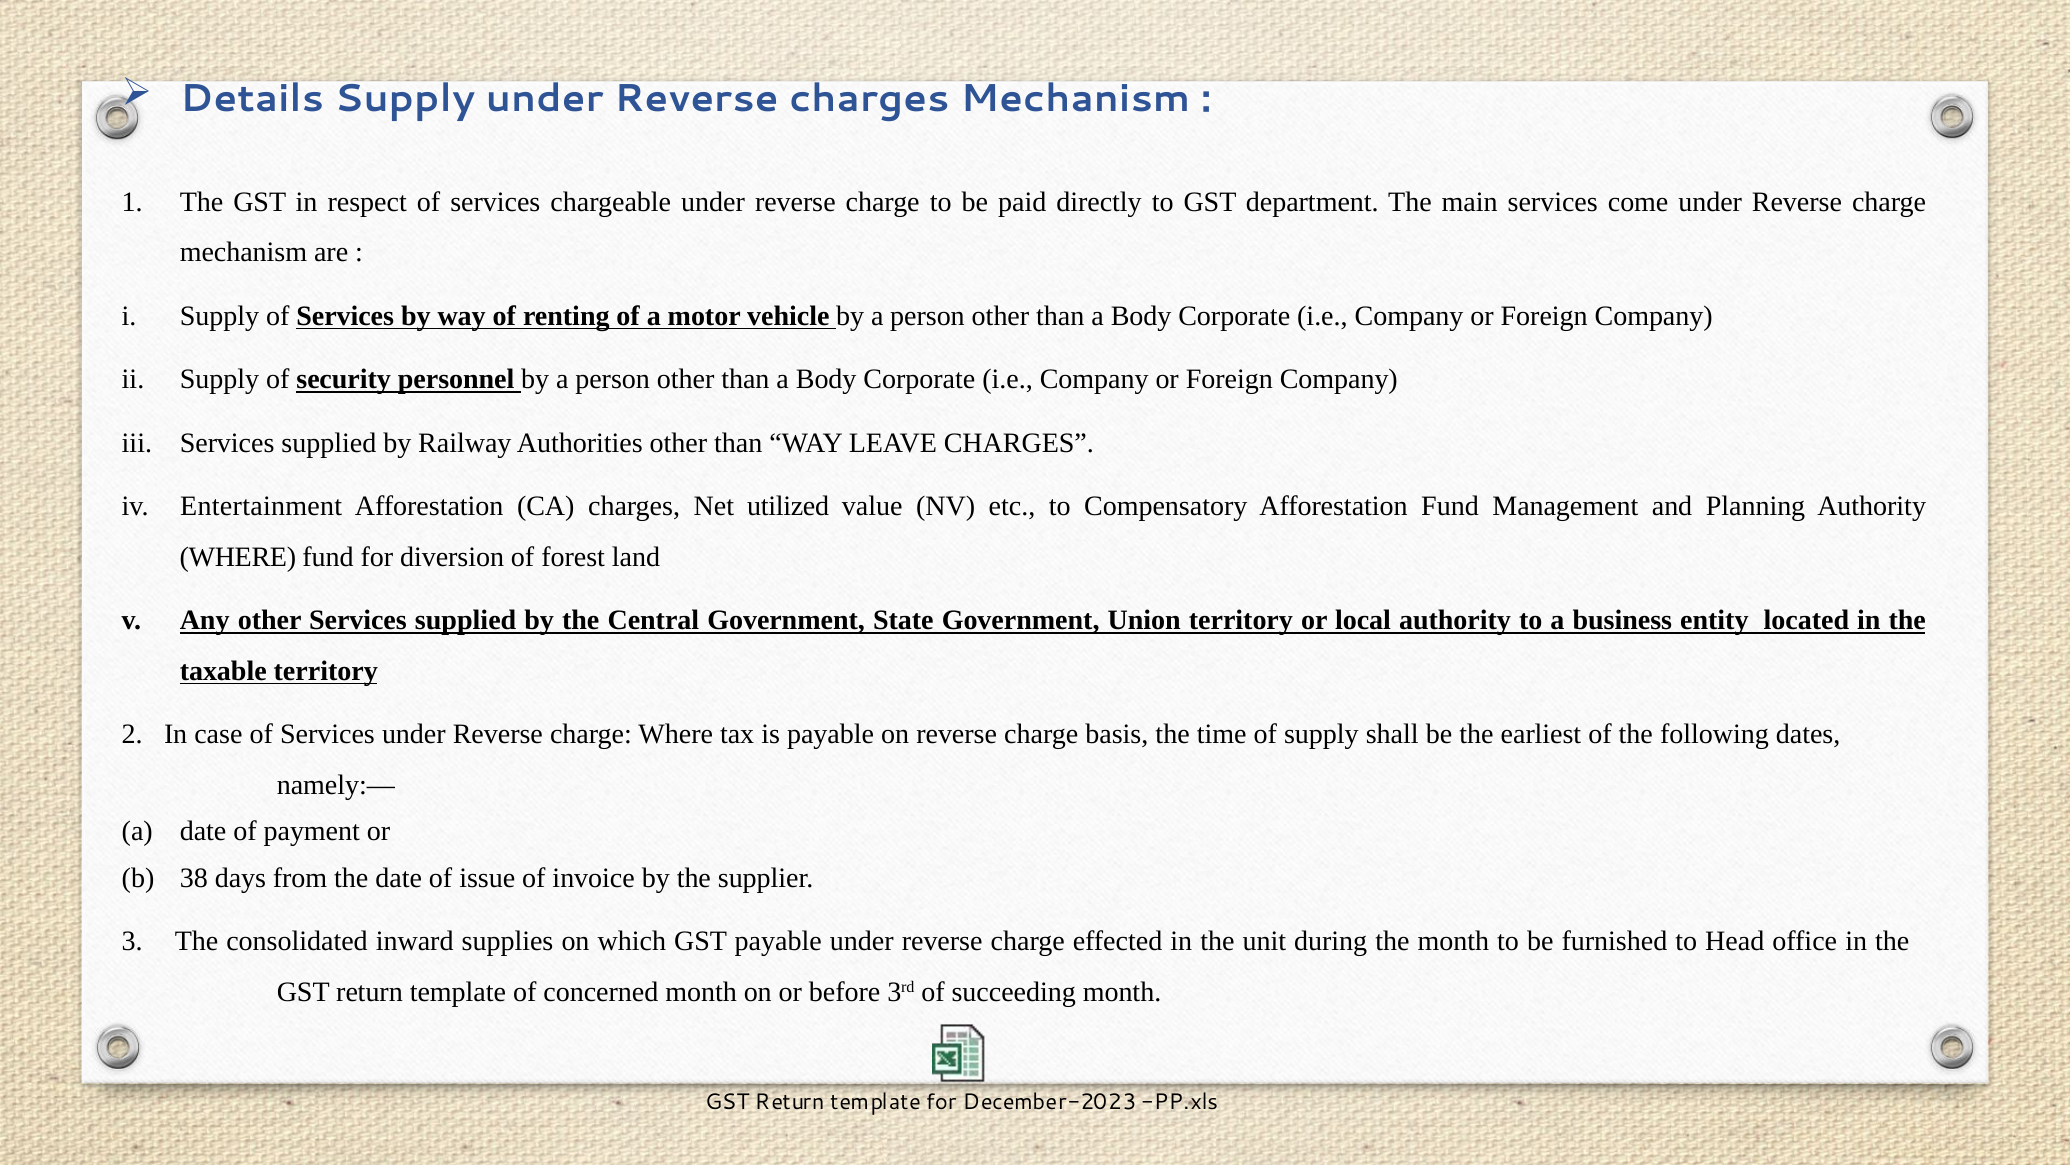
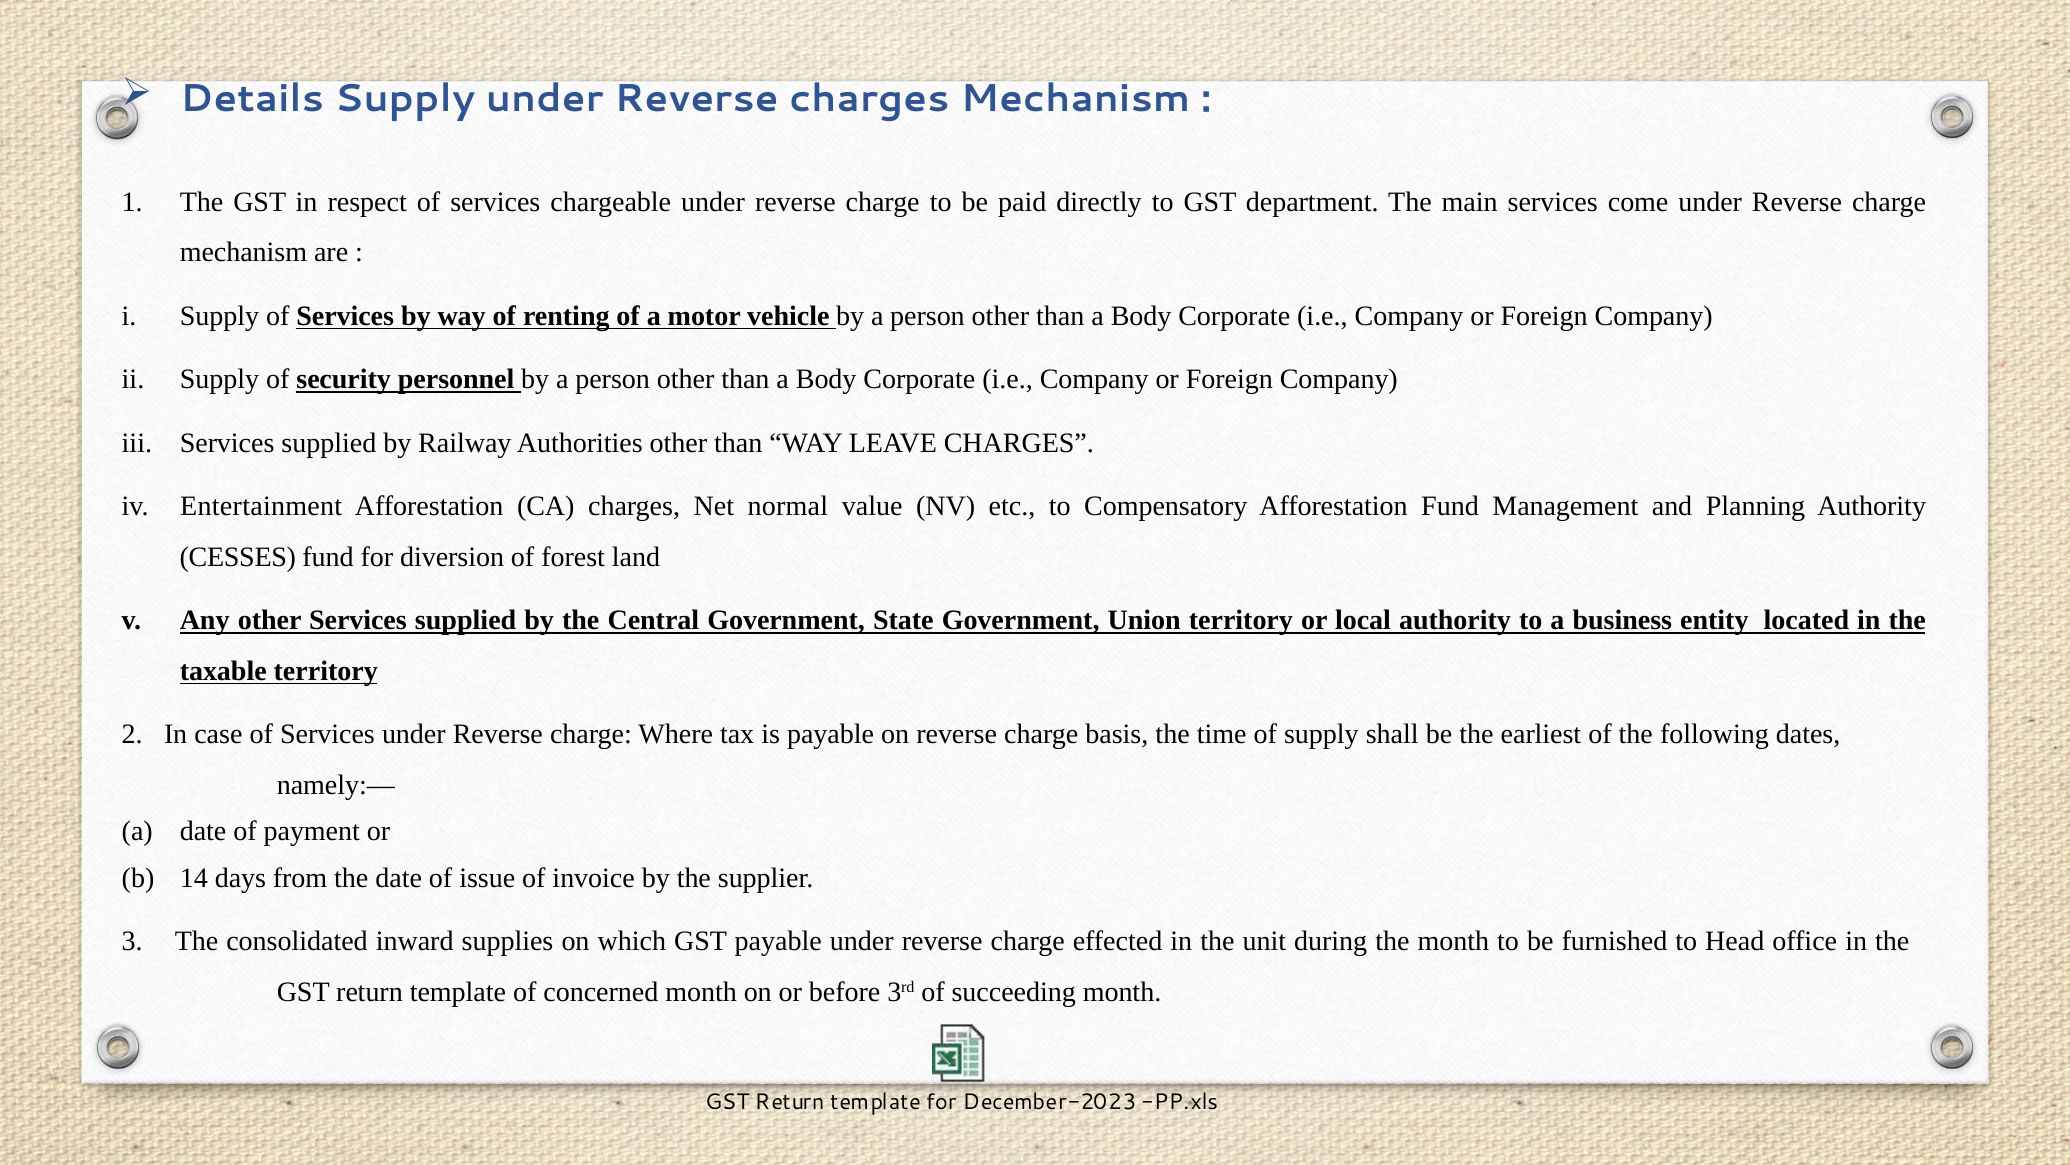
utilized: utilized -> normal
WHERE at (238, 557): WHERE -> CESSES
38: 38 -> 14
